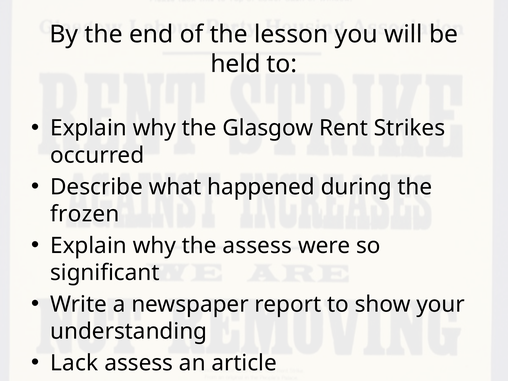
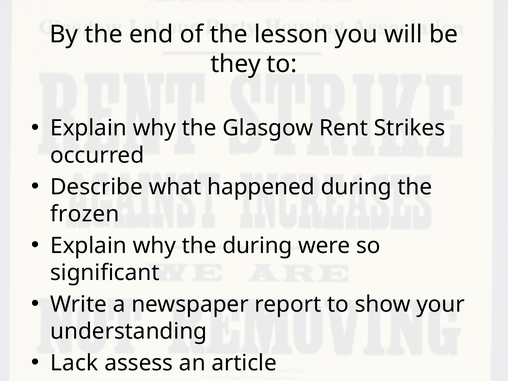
held: held -> they
the assess: assess -> during
